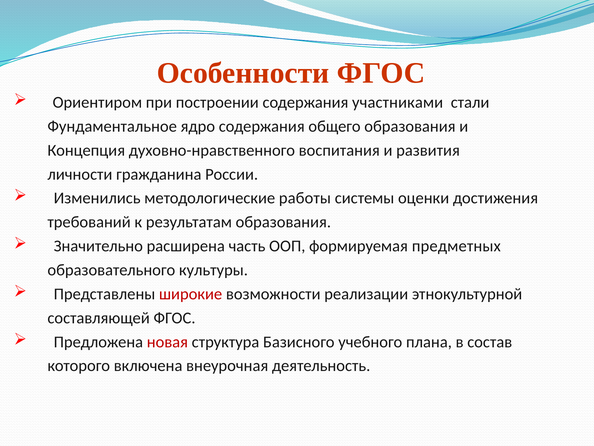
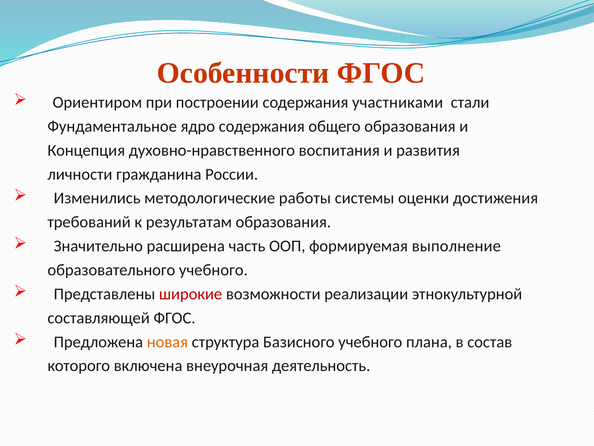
предметных: предметных -> выполнение
образовательного культуры: культуры -> учебного
новая colour: red -> orange
